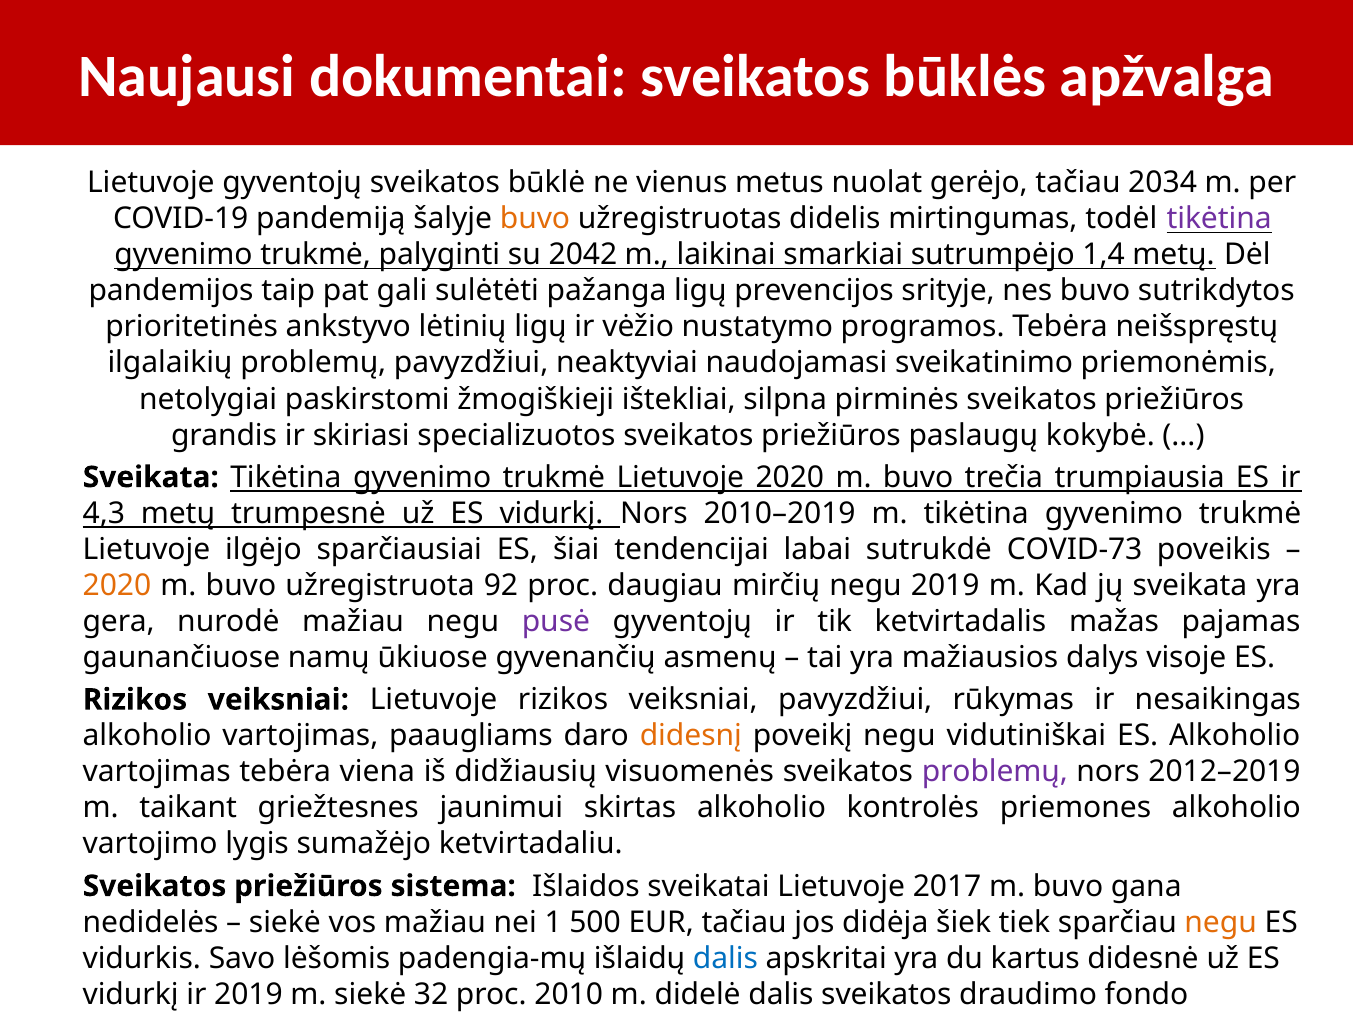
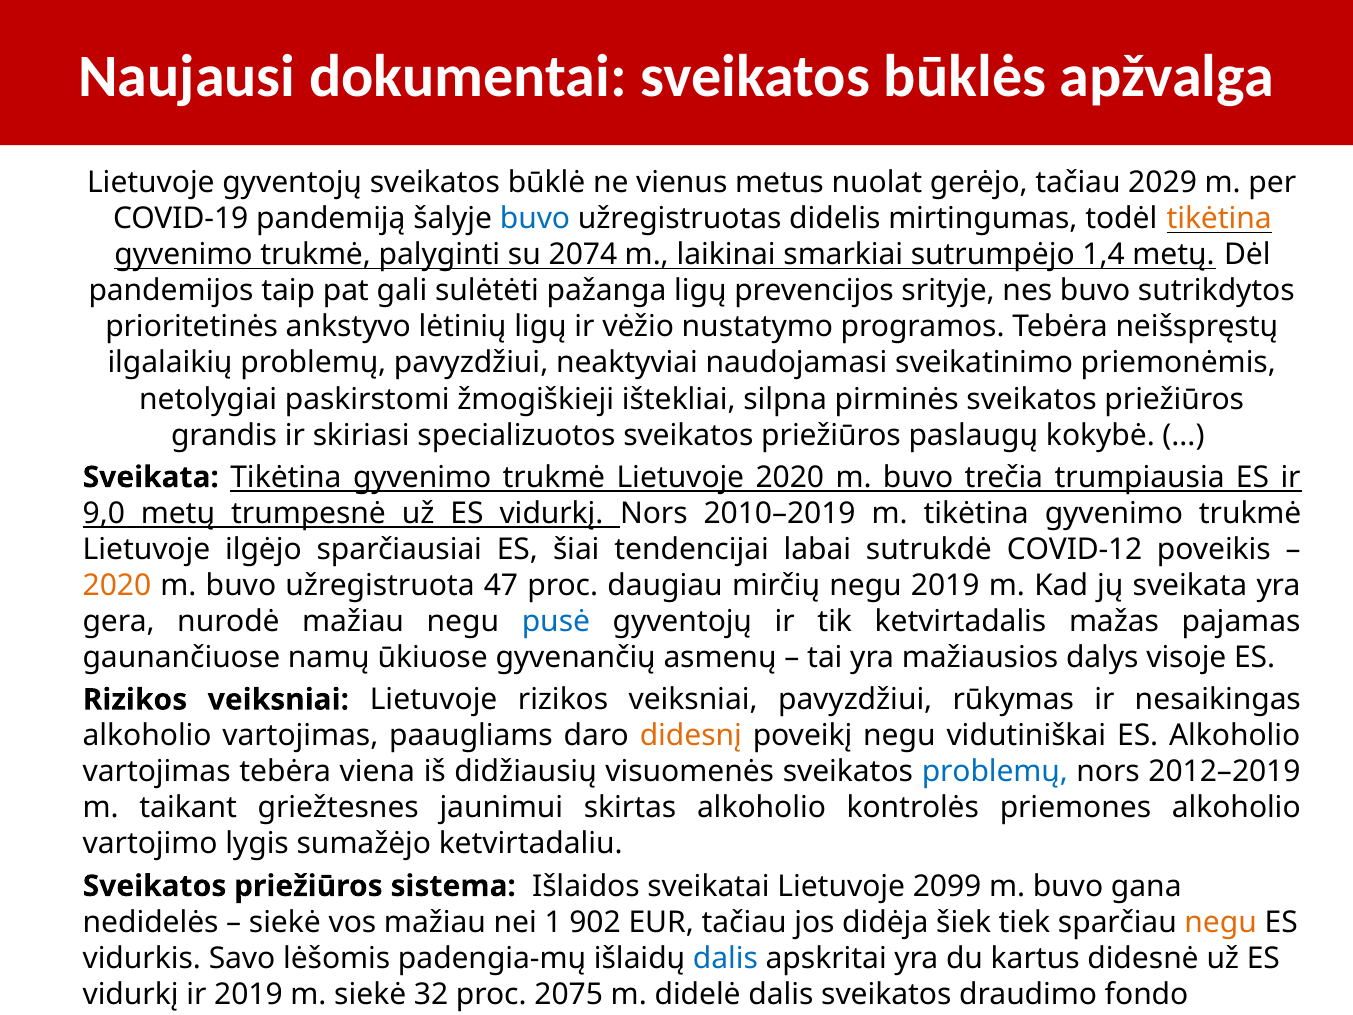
2034: 2034 -> 2029
buvo at (535, 219) colour: orange -> blue
tikėtina at (1219, 219) colour: purple -> orange
2042: 2042 -> 2074
4,3: 4,3 -> 9,0
COVID-73: COVID-73 -> COVID-12
92: 92 -> 47
pusė colour: purple -> blue
problemų at (995, 772) colour: purple -> blue
2017: 2017 -> 2099
500: 500 -> 902
2010: 2010 -> 2075
